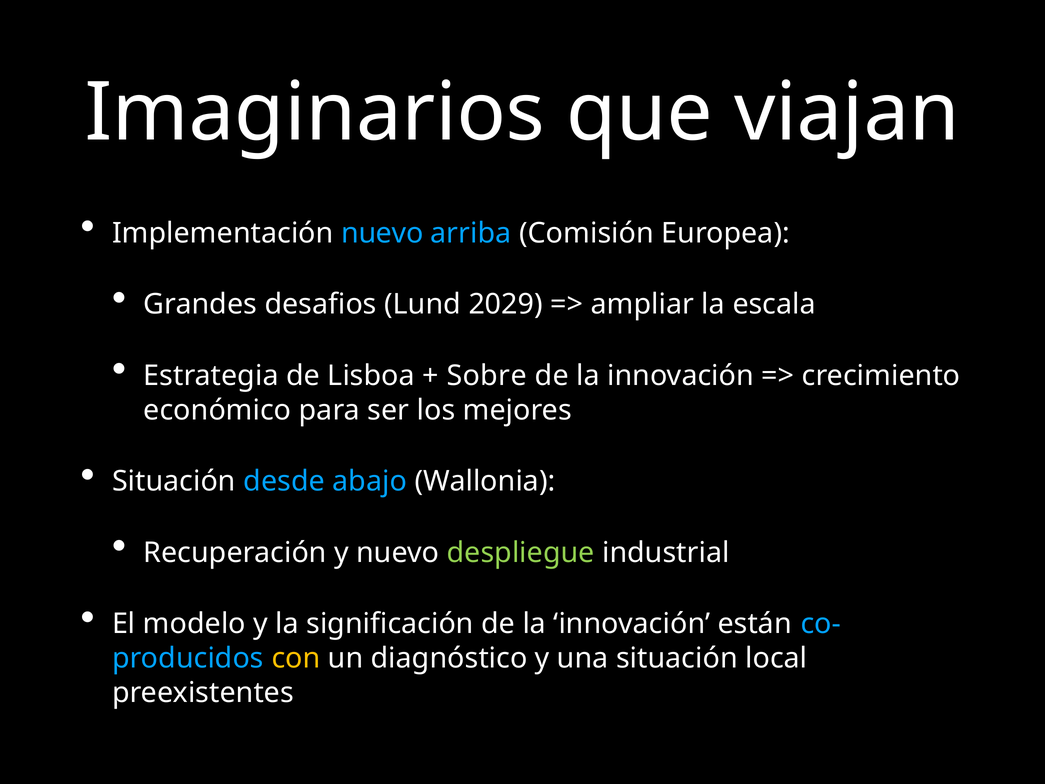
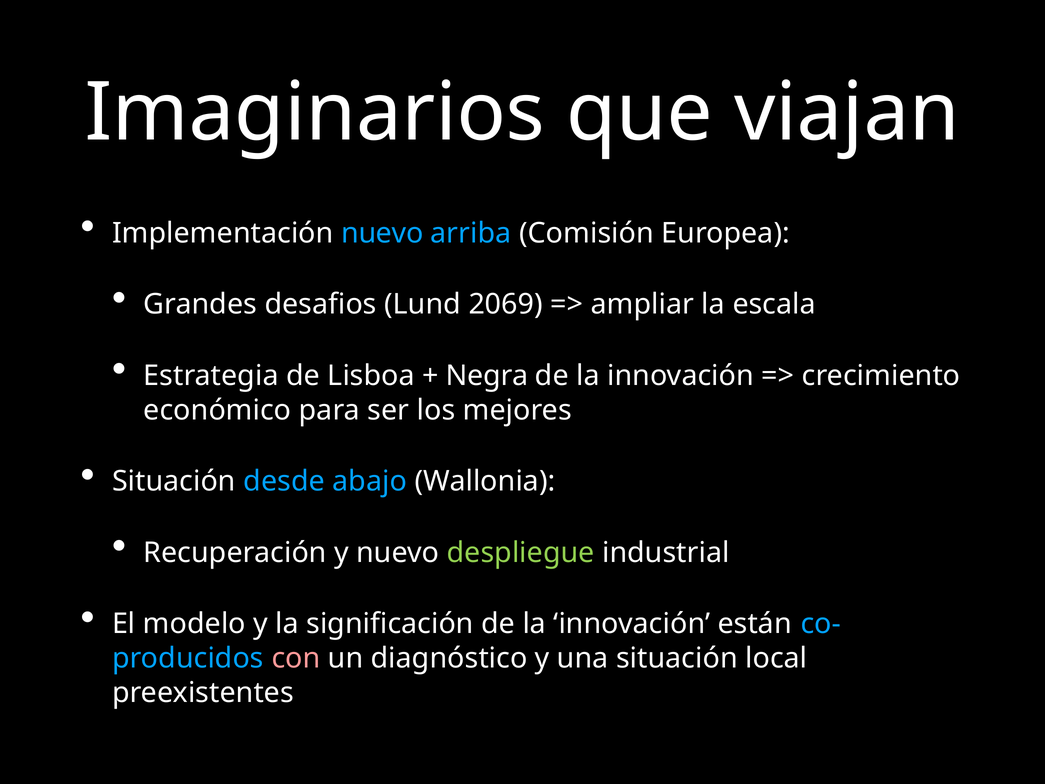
2029: 2029 -> 2069
Sobre: Sobre -> Negra
con colour: yellow -> pink
